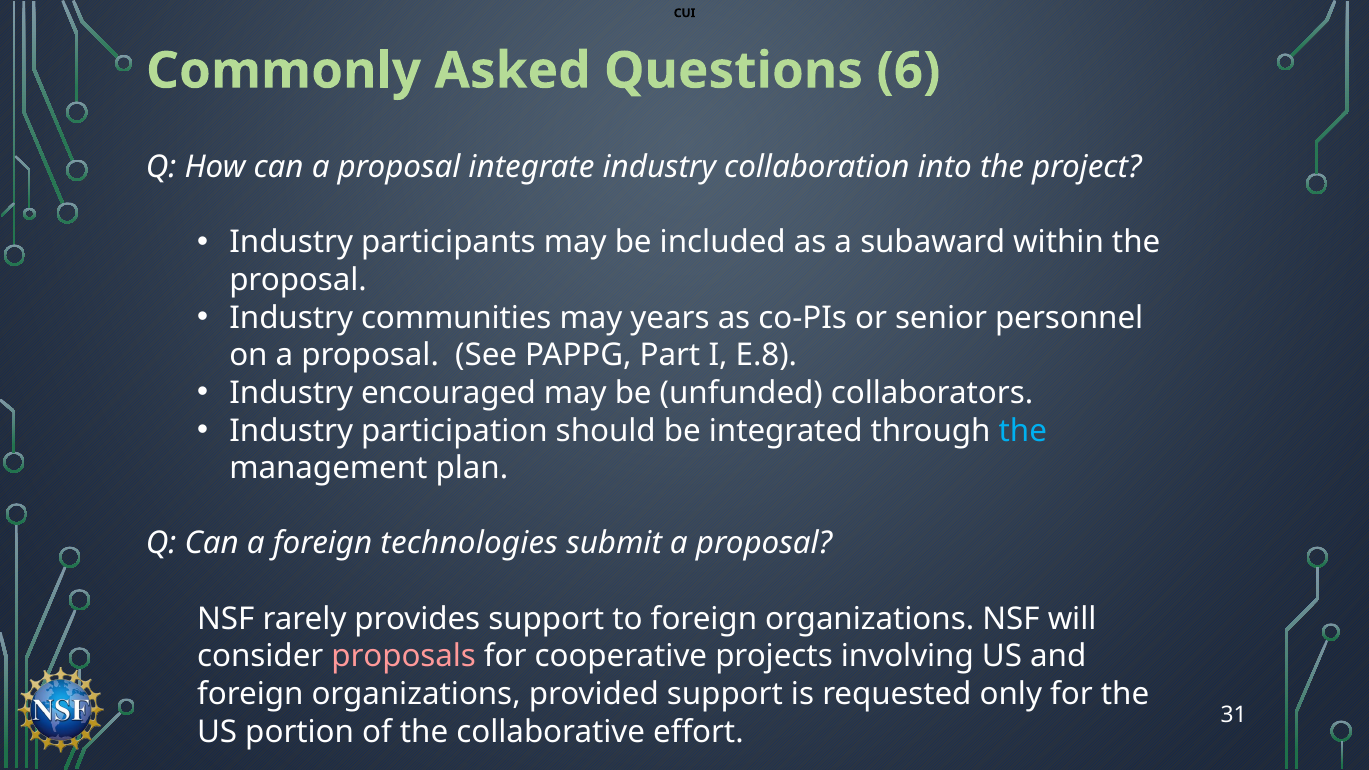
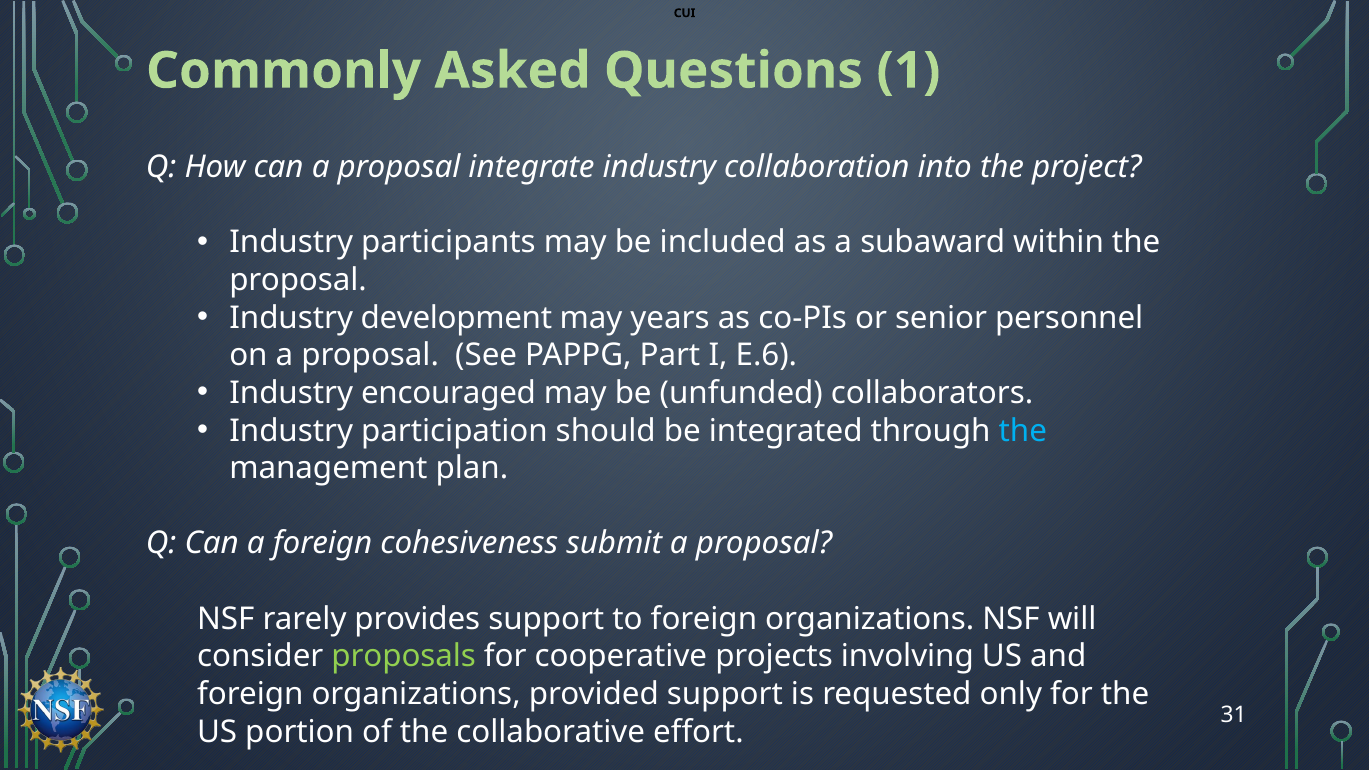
6: 6 -> 1
communities: communities -> development
E.8: E.8 -> E.6
technologies: technologies -> cohesiveness
proposals colour: pink -> light green
